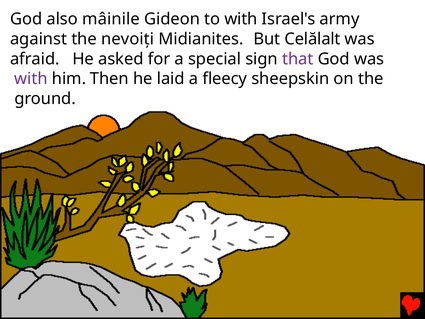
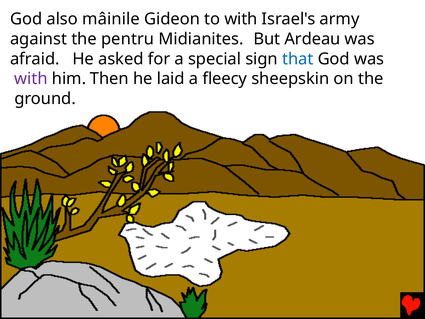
nevoiți: nevoiți -> pentru
Celălalt: Celălalt -> Ardeau
that colour: purple -> blue
